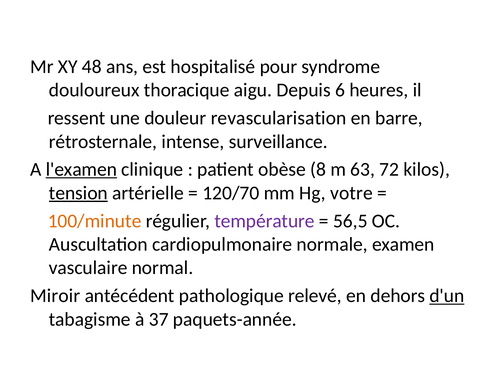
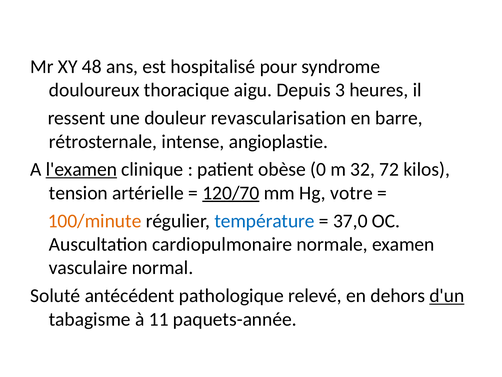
6: 6 -> 3
surveillance: surveillance -> angioplastie
8: 8 -> 0
63: 63 -> 32
tension underline: present -> none
120/70 underline: none -> present
température colour: purple -> blue
56,5: 56,5 -> 37,0
Miroir: Miroir -> Soluté
37: 37 -> 11
